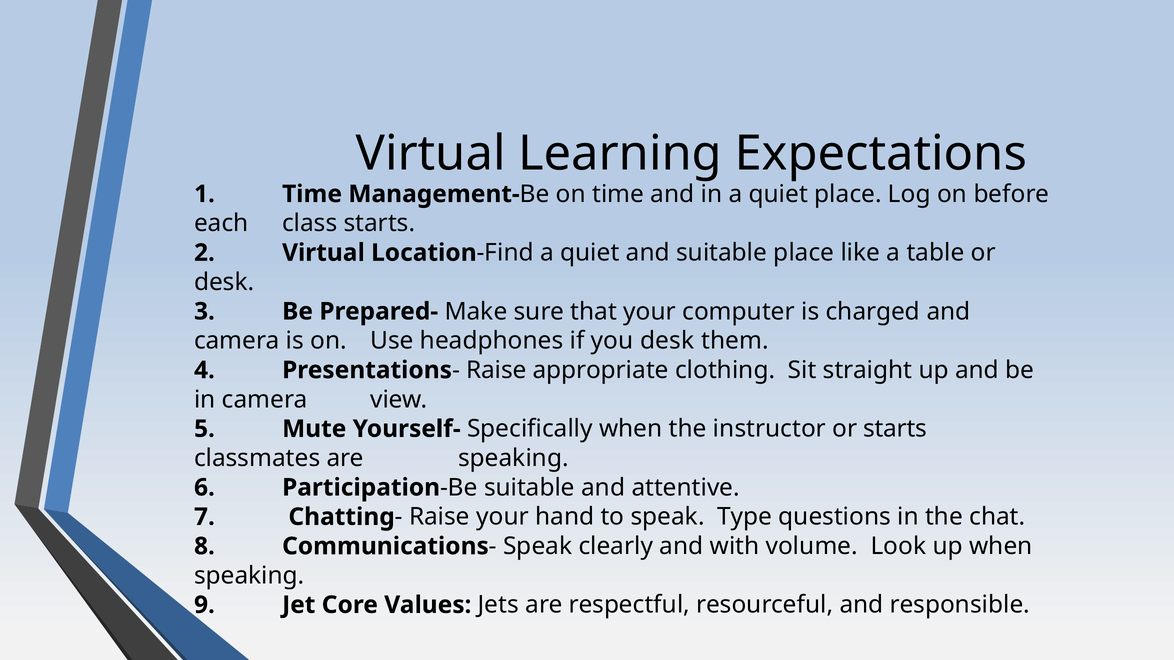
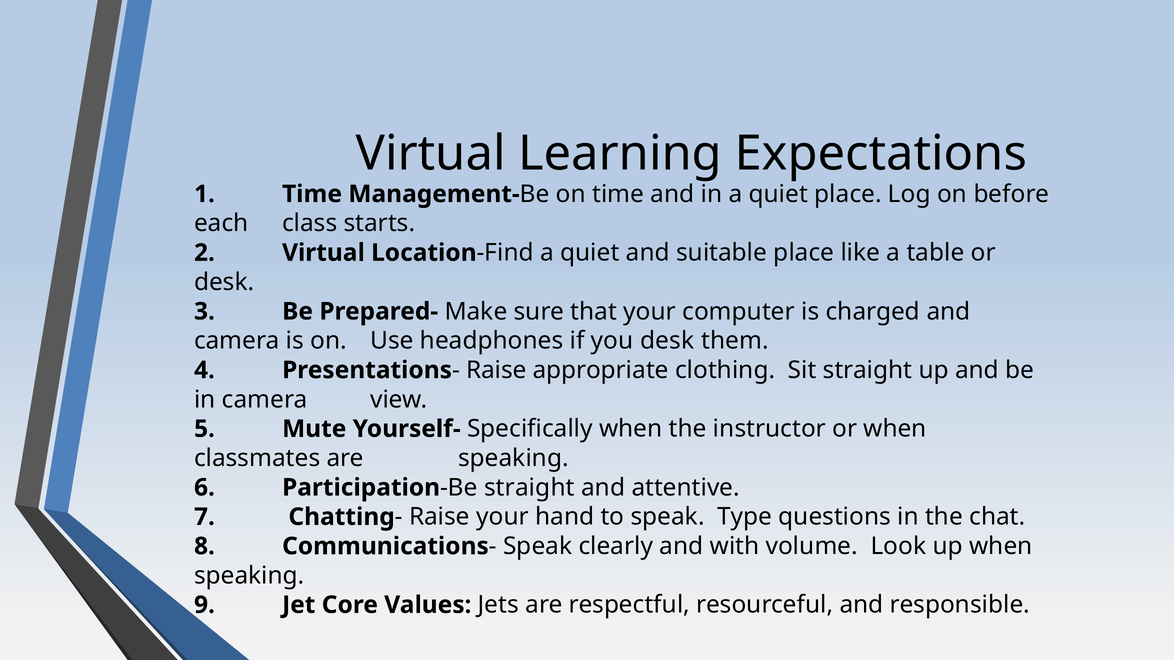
or starts: starts -> when
Be suitable: suitable -> straight
